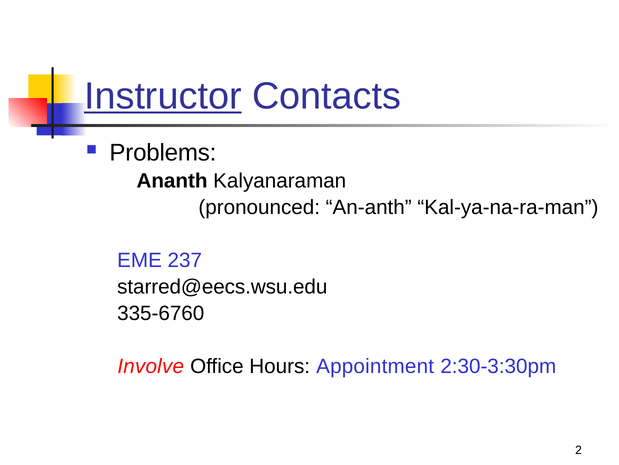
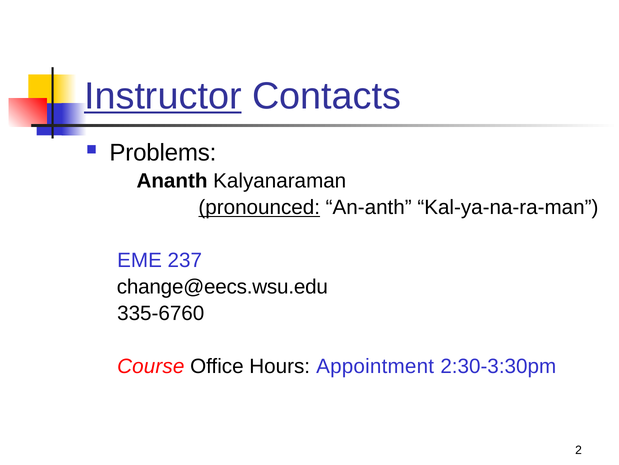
pronounced underline: none -> present
starred@eecs.wsu.edu: starred@eecs.wsu.edu -> change@eecs.wsu.edu
Involve: Involve -> Course
